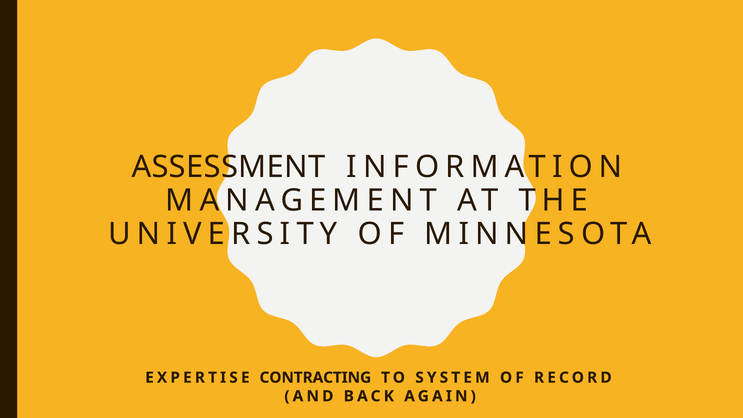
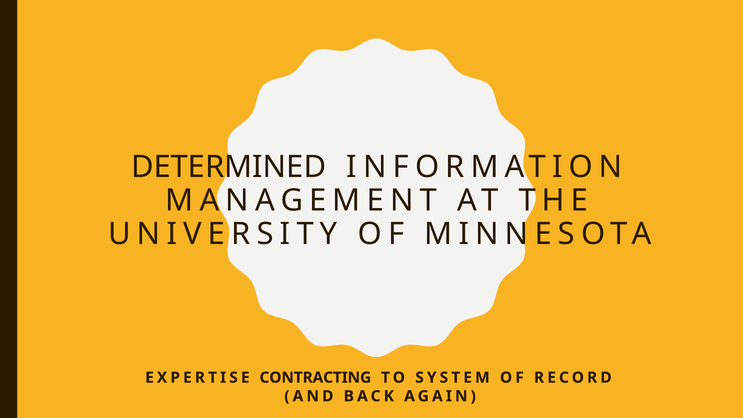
ASSESSMENT: ASSESSMENT -> DETERMINED
